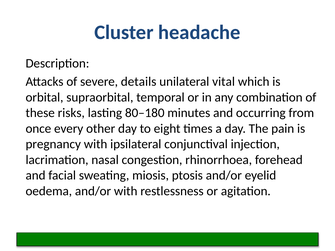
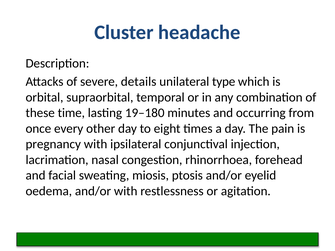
vital: vital -> type
risks: risks -> time
80–180: 80–180 -> 19–180
